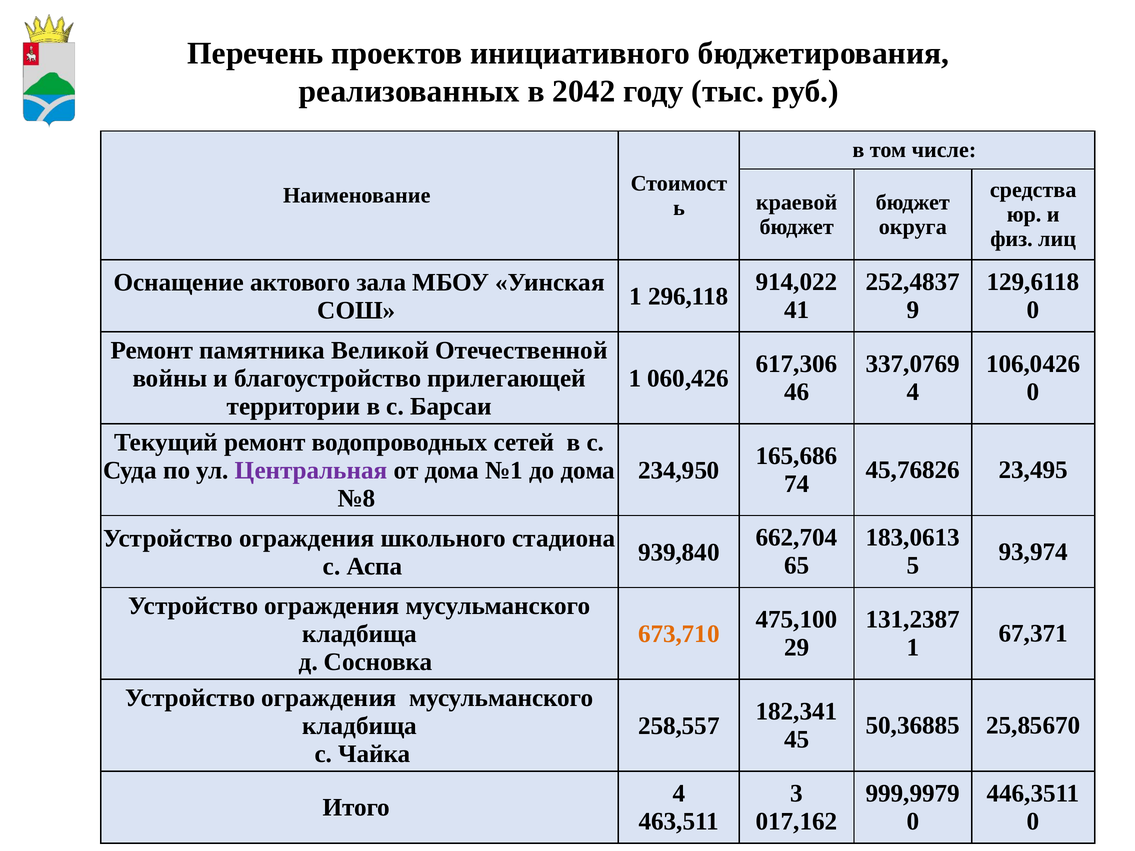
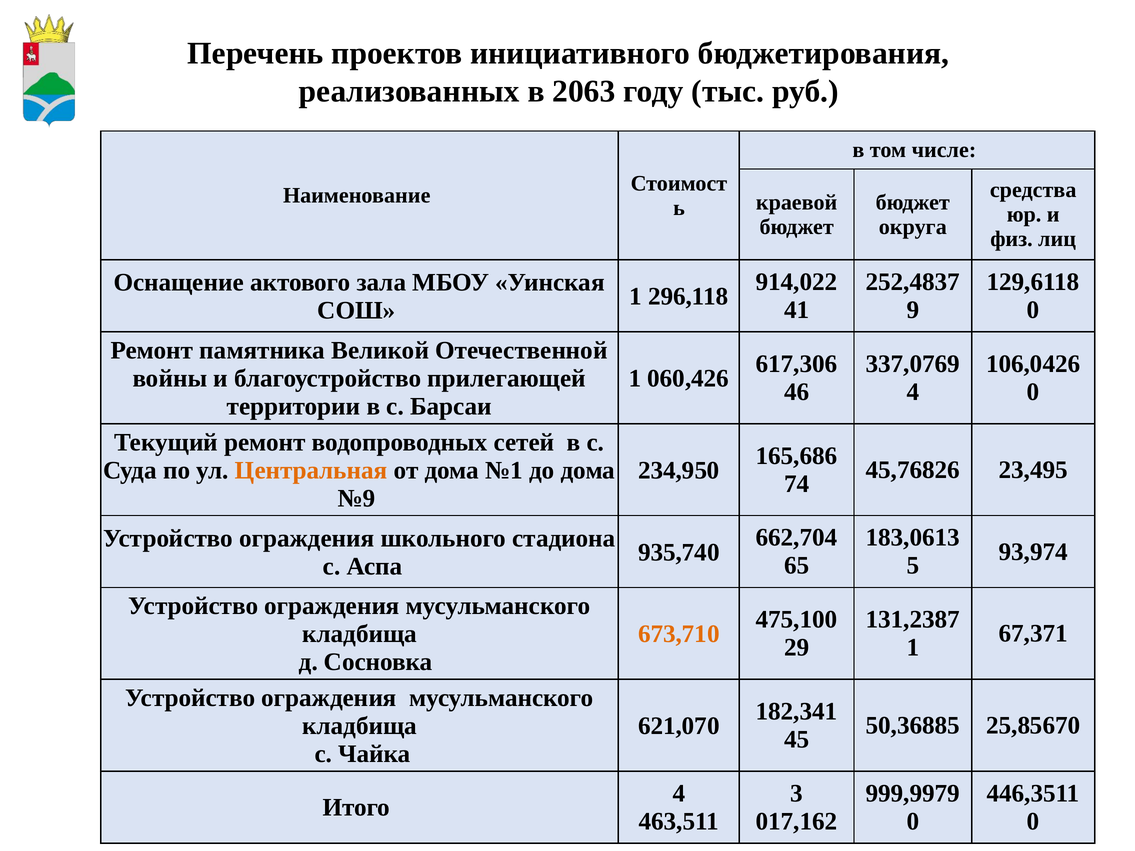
2042: 2042 -> 2063
Центральная colour: purple -> orange
№8: №8 -> №9
939,840: 939,840 -> 935,740
258,557: 258,557 -> 621,070
